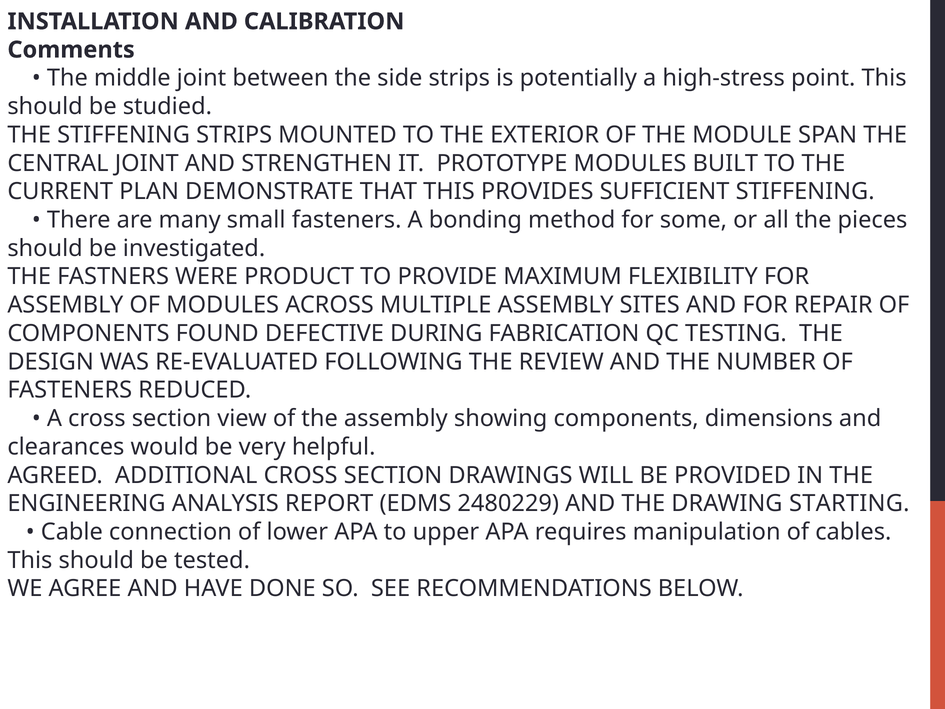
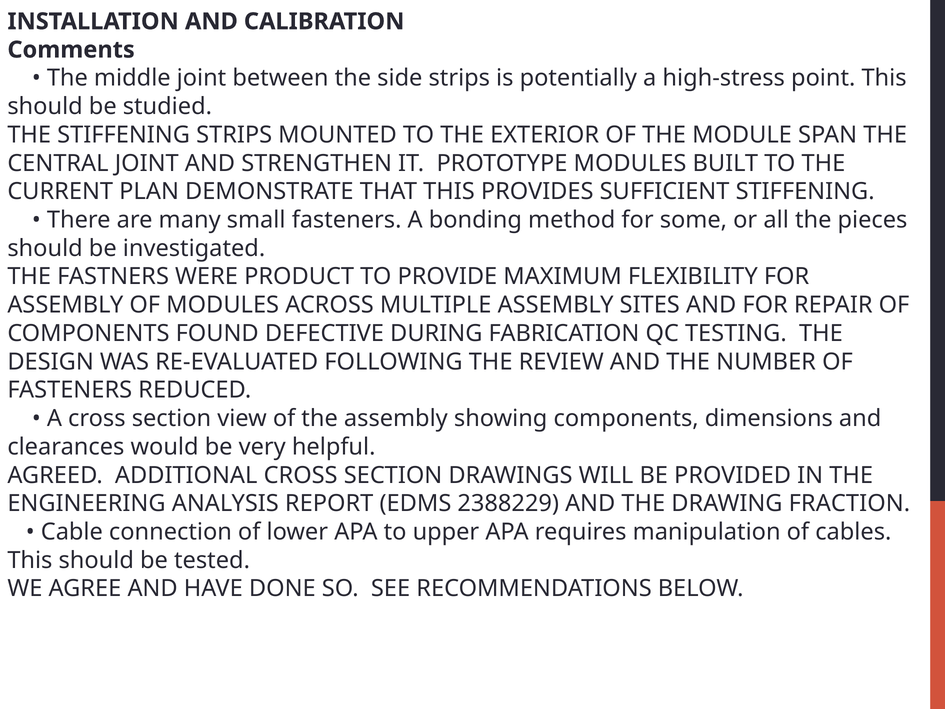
2480229: 2480229 -> 2388229
STARTING: STARTING -> FRACTION
